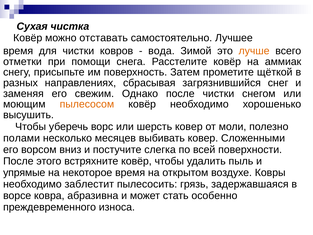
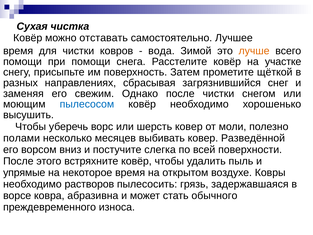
отметки at (22, 62): отметки -> помощи
аммиак: аммиак -> участке
пылесосом colour: orange -> blue
Сложенными: Сложенными -> Разведённой
заблестит: заблестит -> растворов
особенно: особенно -> обычного
